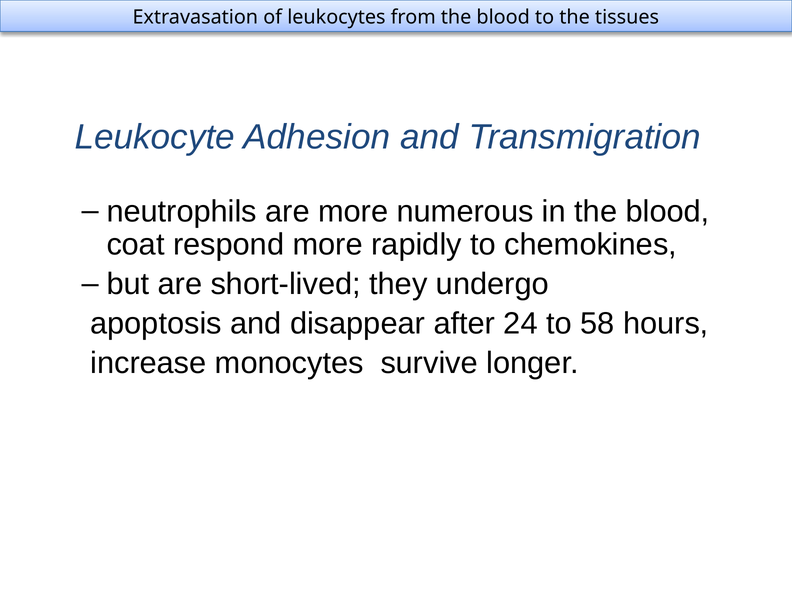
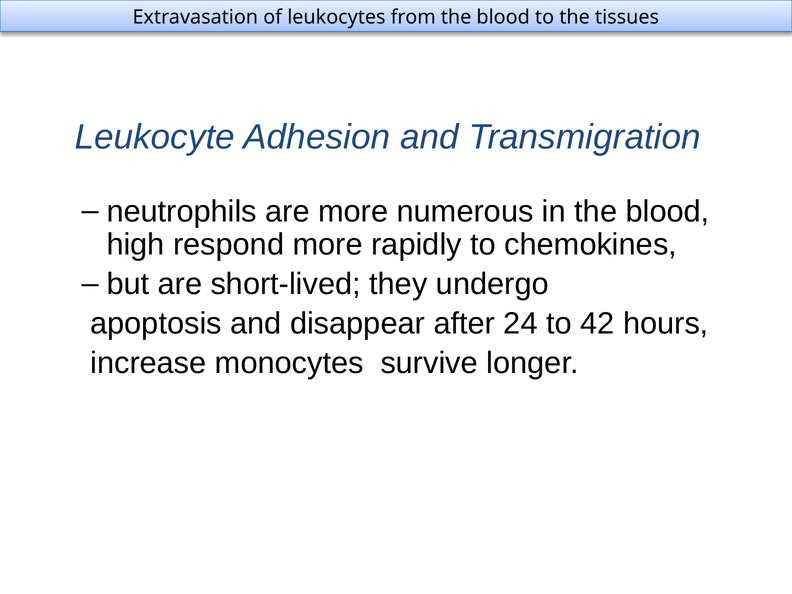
coat: coat -> high
58: 58 -> 42
